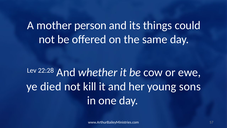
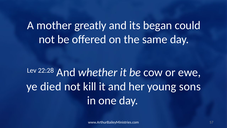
person: person -> greatly
things: things -> began
